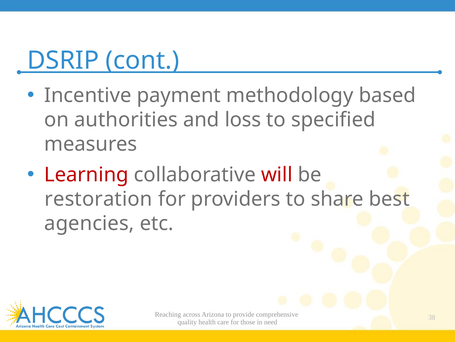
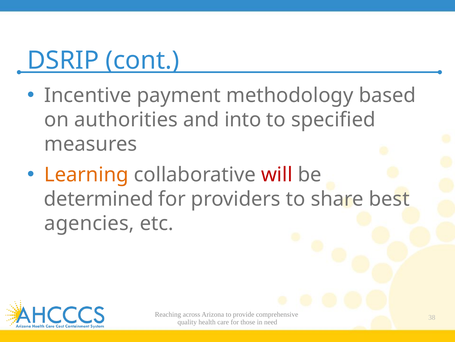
loss: loss -> into
Learning colour: red -> orange
restoration: restoration -> determined
